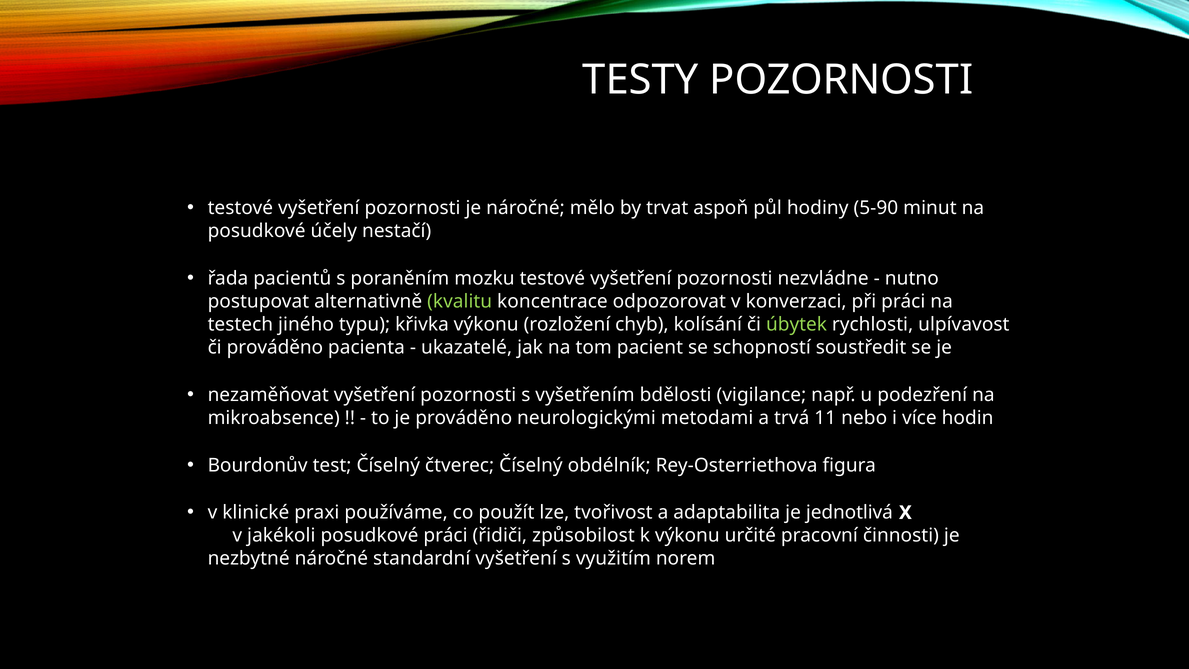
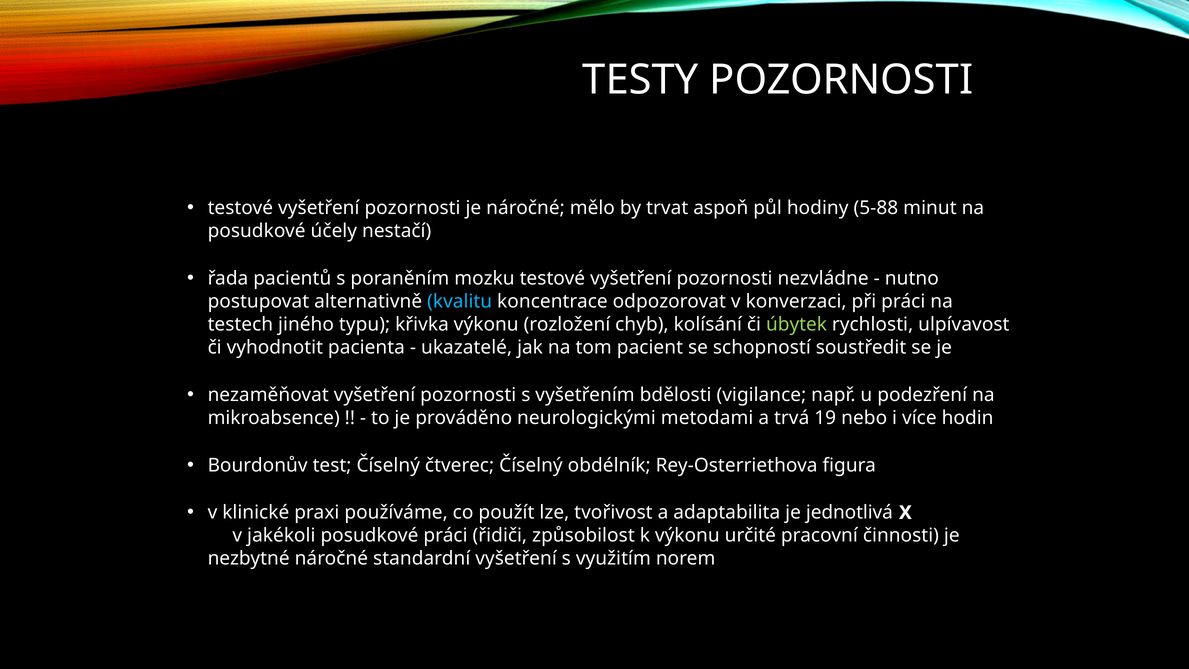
5-90: 5-90 -> 5-88
kvalitu colour: light green -> light blue
či prováděno: prováděno -> vyhodnotit
11: 11 -> 19
